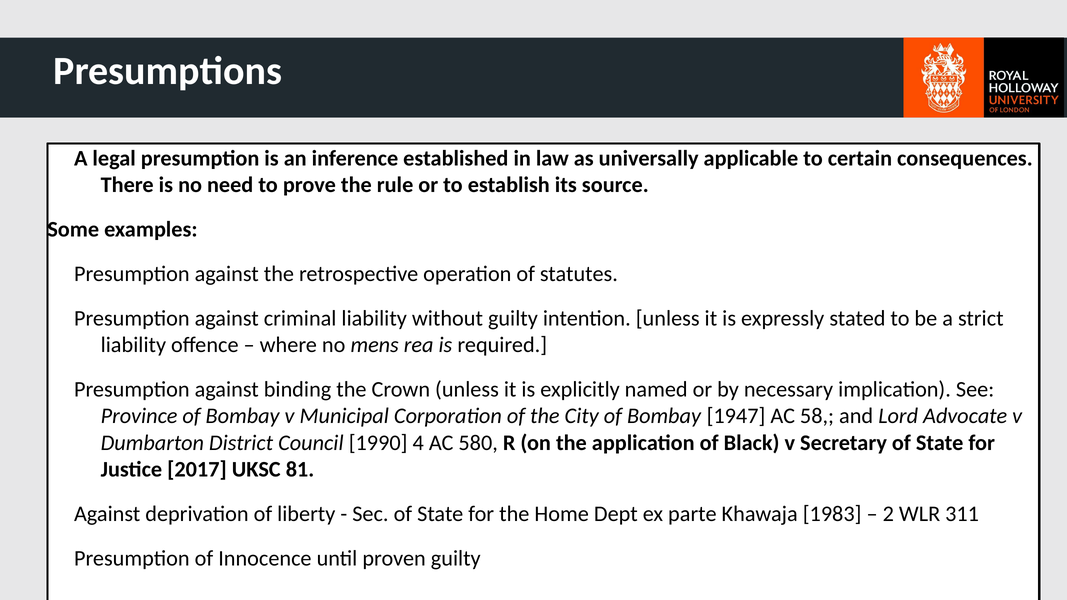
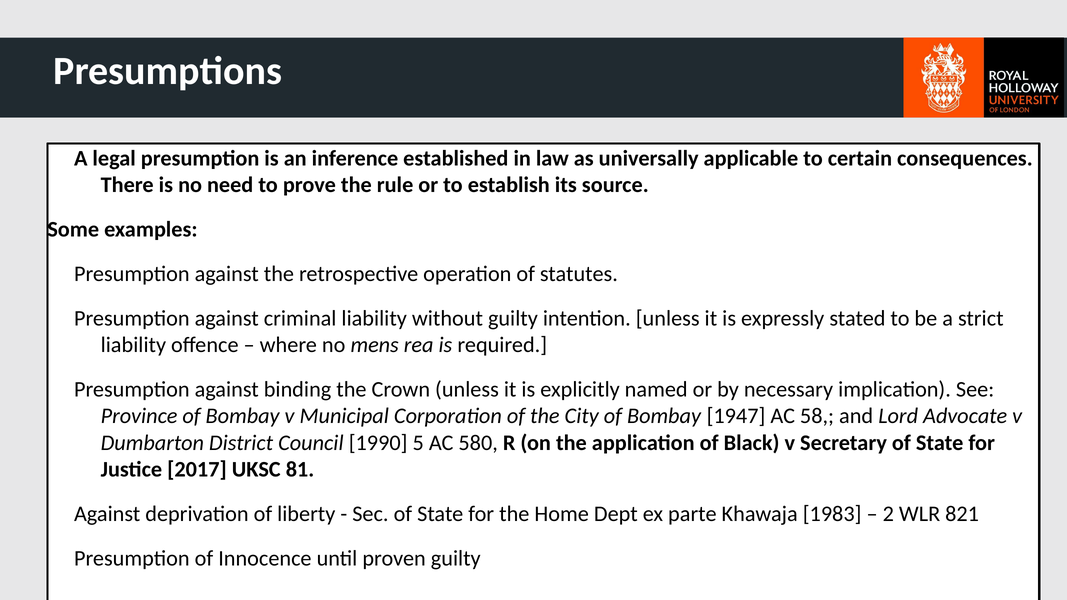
4: 4 -> 5
311: 311 -> 821
